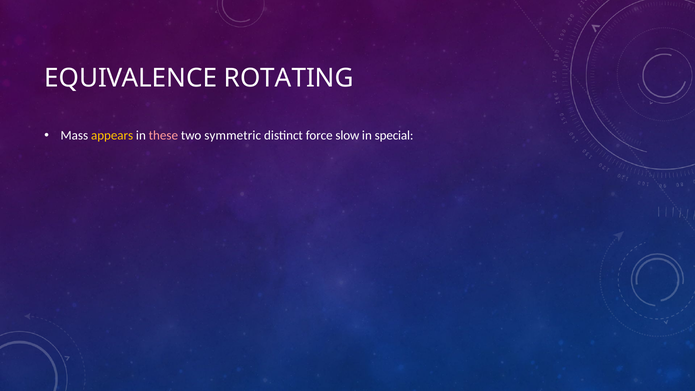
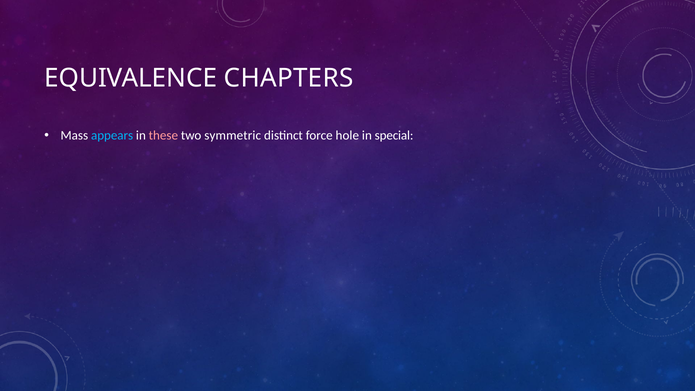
ROTATING: ROTATING -> CHAPTERS
appears colour: yellow -> light blue
slow: slow -> hole
